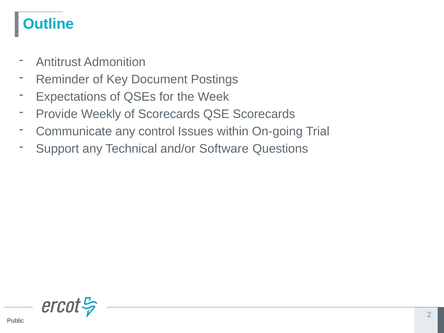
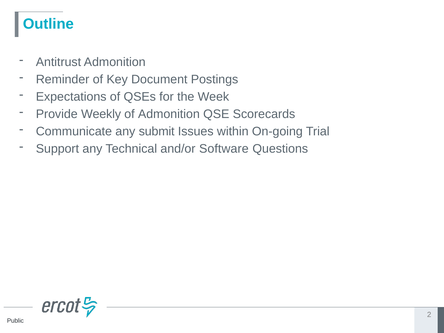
of Scorecards: Scorecards -> Admonition
control: control -> submit
